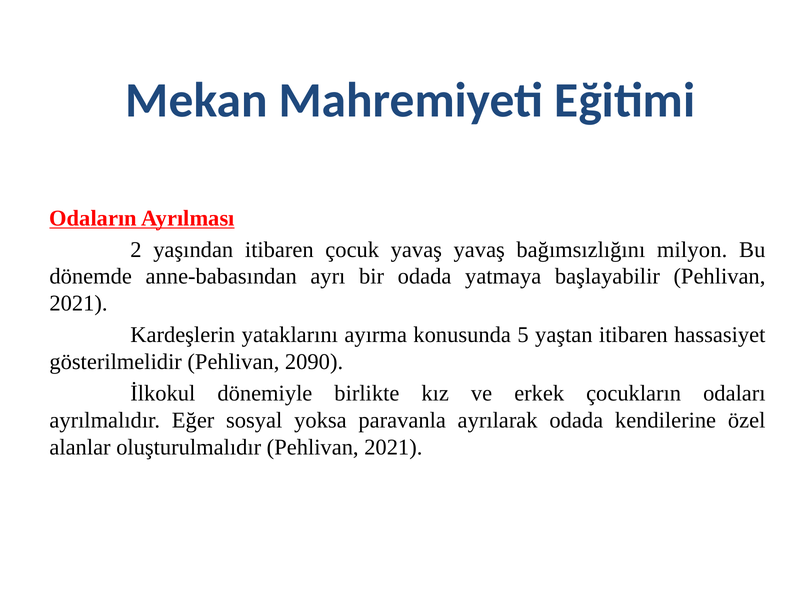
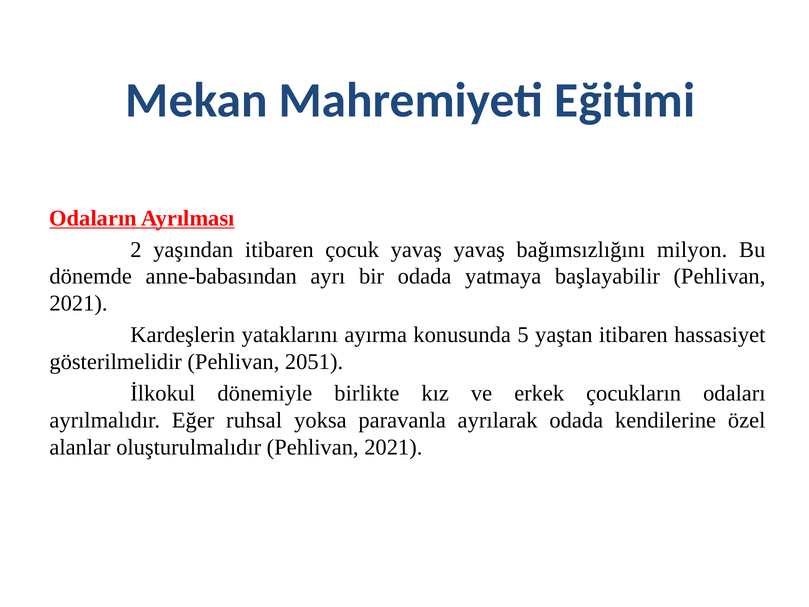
2090: 2090 -> 2051
sosyal: sosyal -> ruhsal
